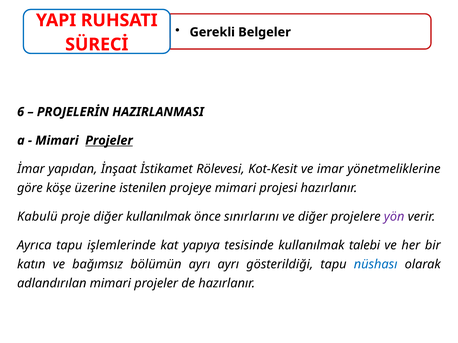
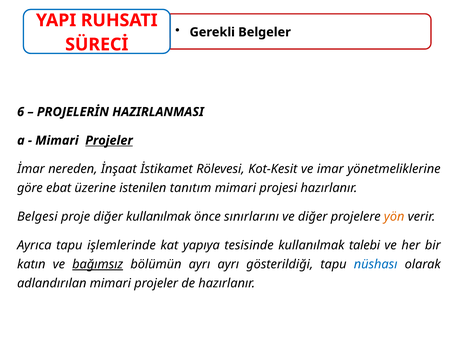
yapıdan: yapıdan -> nereden
köşe: köşe -> ebat
projeye: projeye -> tanıtım
Kabulü: Kabulü -> Belgesi
yön colour: purple -> orange
bağımsız underline: none -> present
